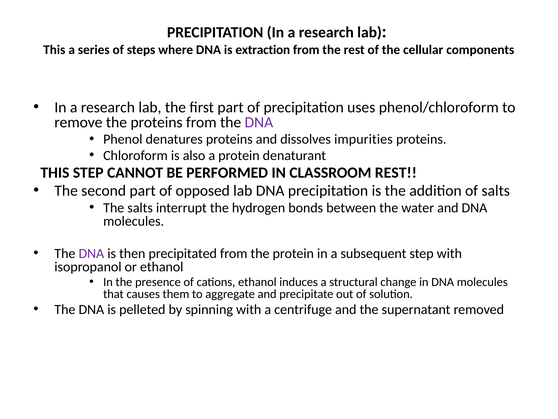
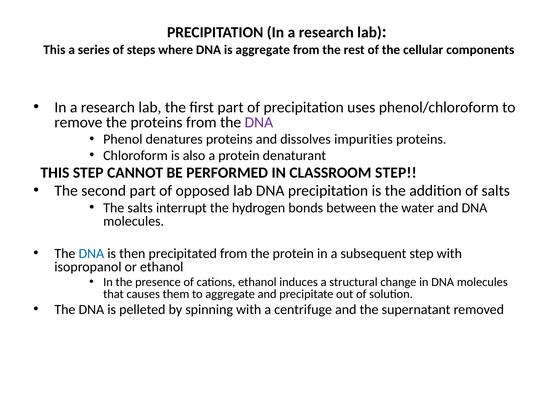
is extraction: extraction -> aggregate
CLASSROOM REST: REST -> STEP
DNA at (91, 253) colour: purple -> blue
